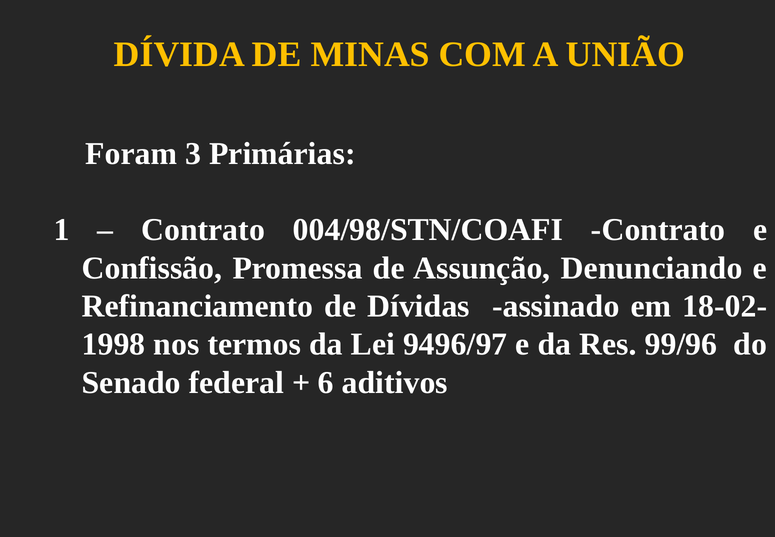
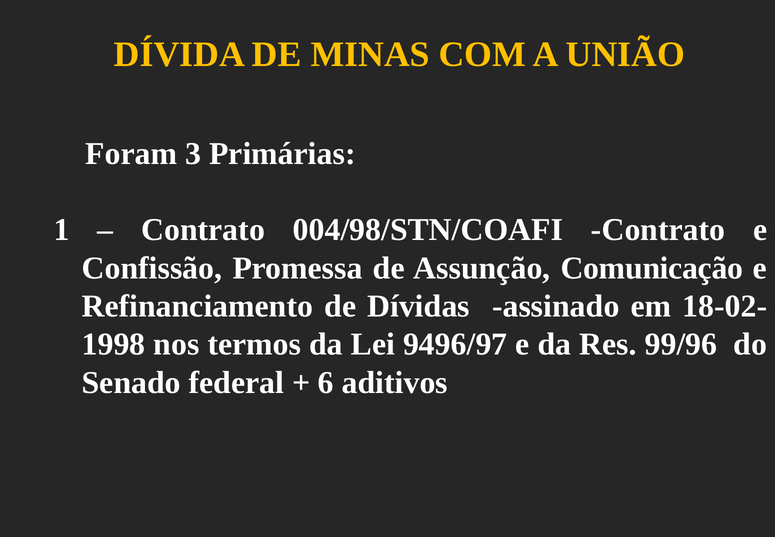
Denunciando: Denunciando -> Comunicação
